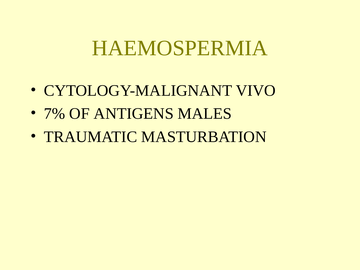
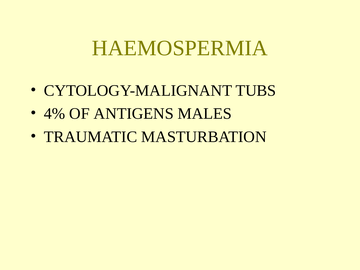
VIVO: VIVO -> TUBS
7%: 7% -> 4%
